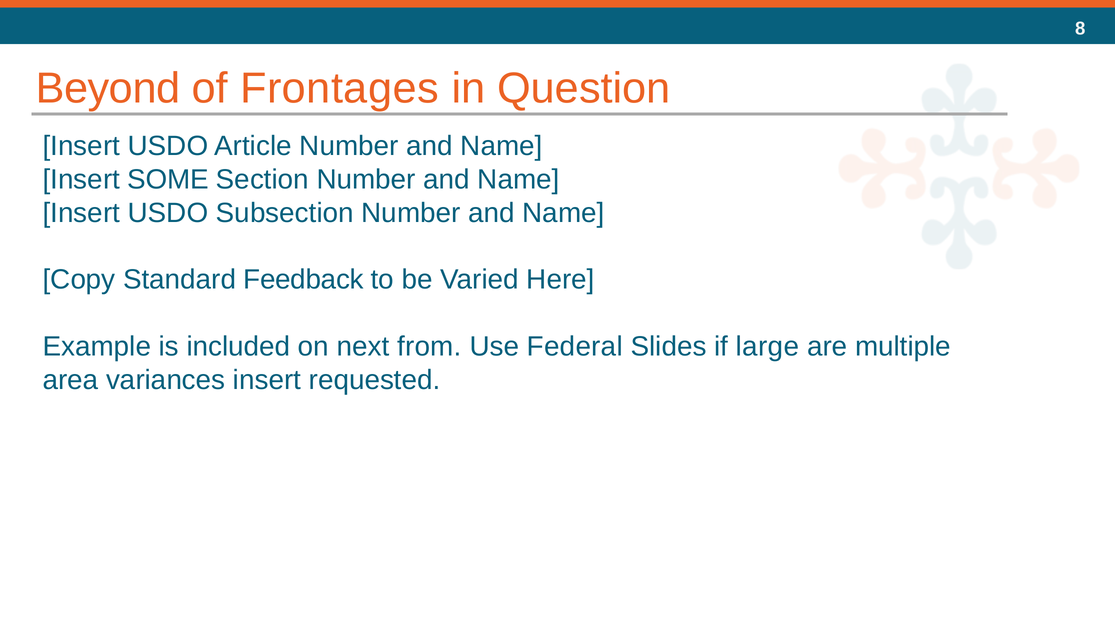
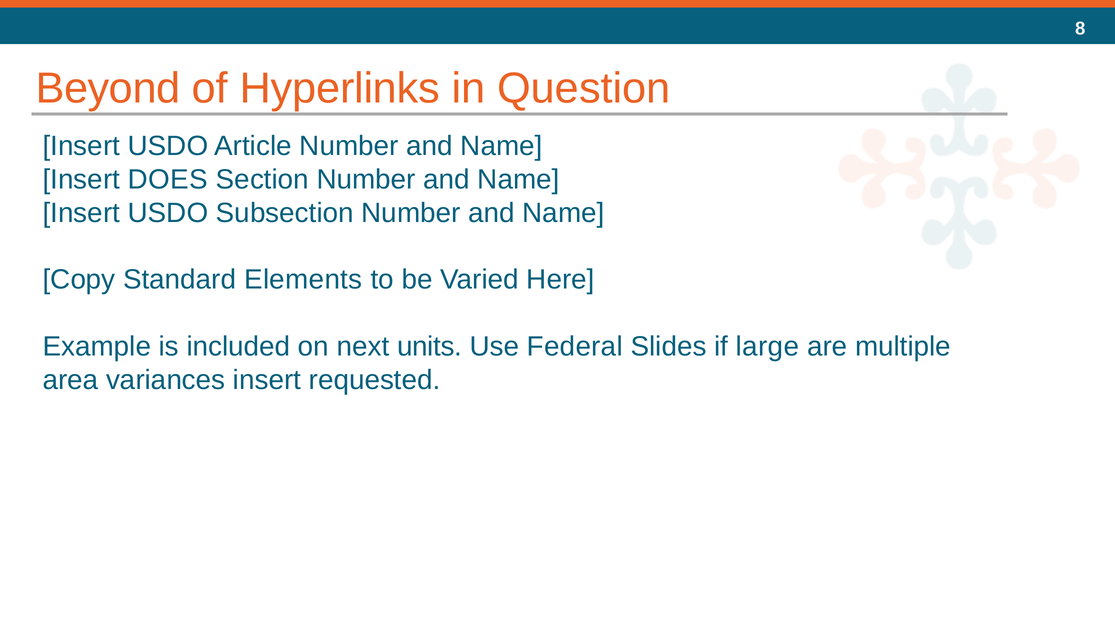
Frontages: Frontages -> Hyperlinks
SOME: SOME -> DOES
Feedback: Feedback -> Elements
from: from -> units
